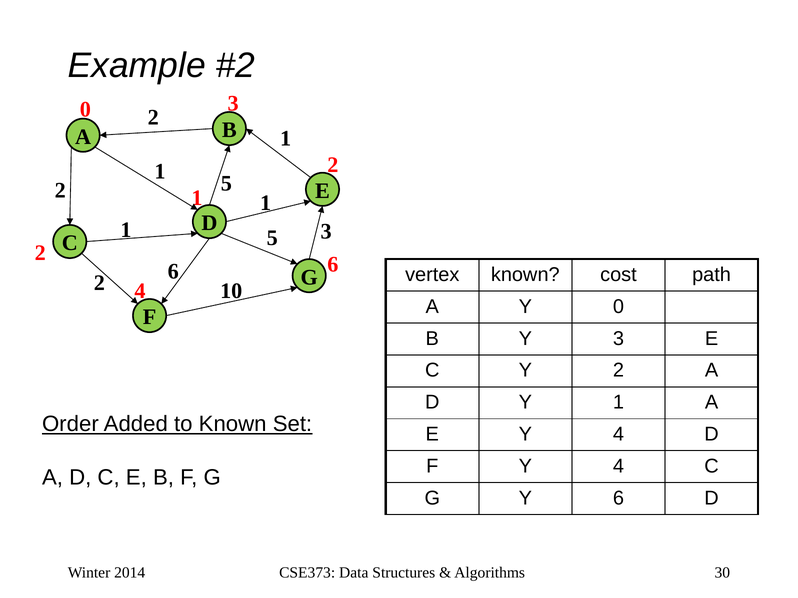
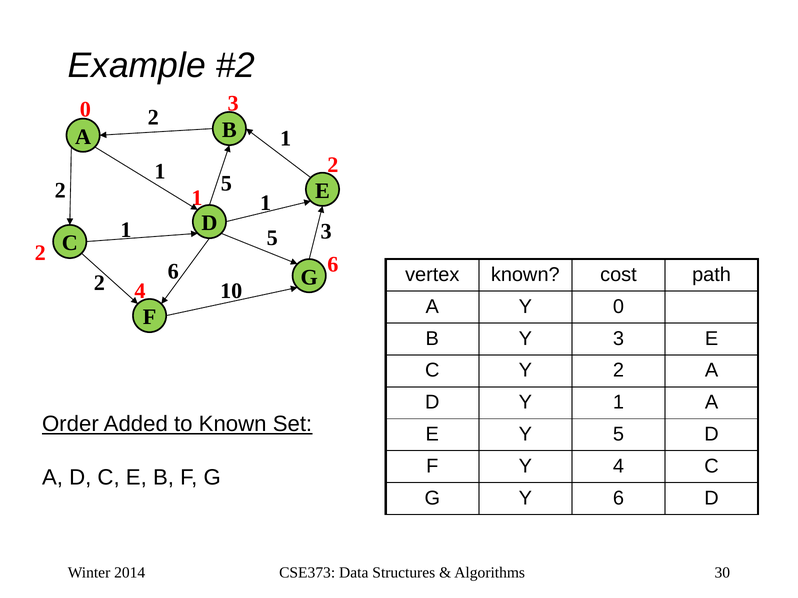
E Y 4: 4 -> 5
